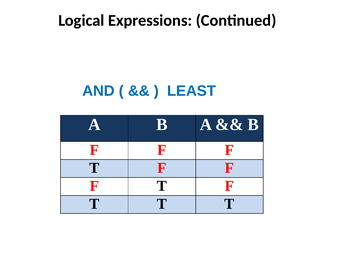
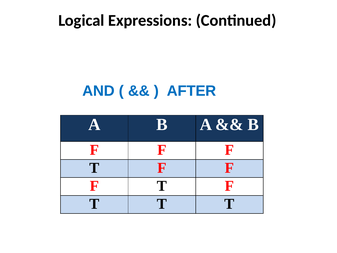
LEAST: LEAST -> AFTER
